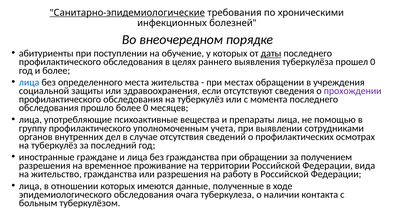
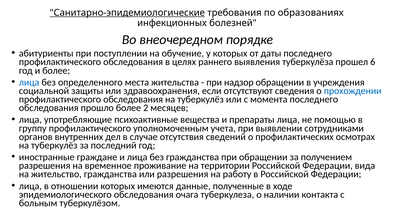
хроническими: хроническими -> образованиях
даты underline: present -> none
прошел 0: 0 -> 6
местах: местах -> надзор
прохождении colour: purple -> blue
более 0: 0 -> 2
